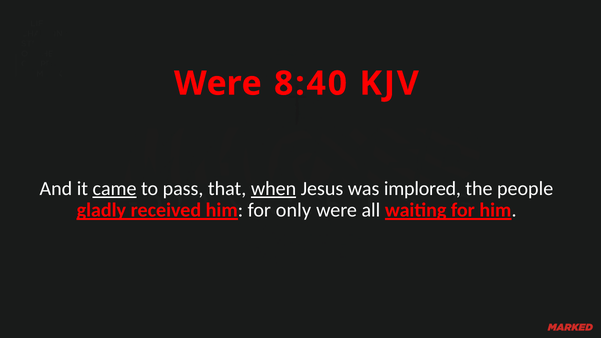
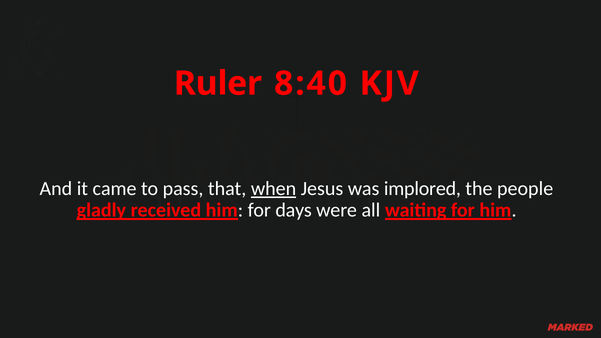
Were at (218, 84): Were -> Ruler
came underline: present -> none
only: only -> days
